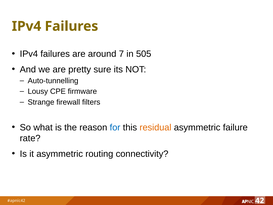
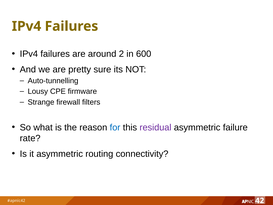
7: 7 -> 2
505: 505 -> 600
residual colour: orange -> purple
